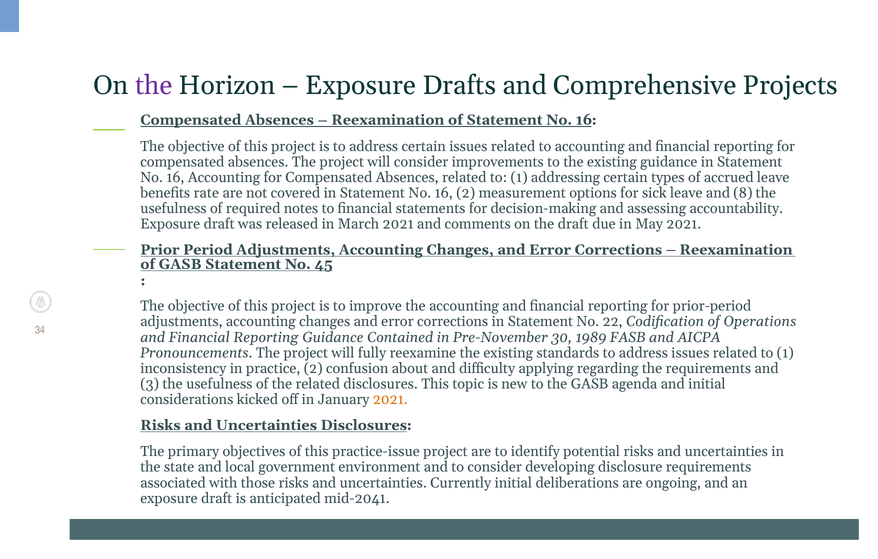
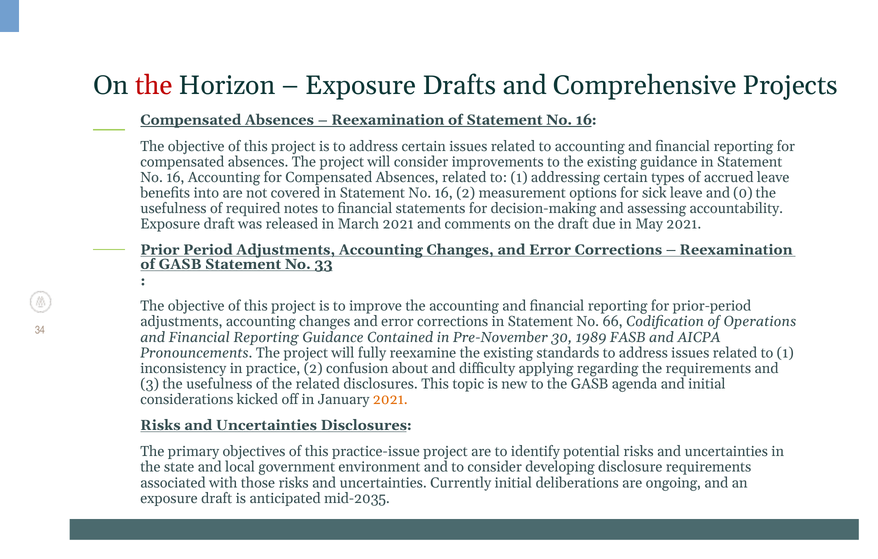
the at (154, 86) colour: purple -> red
rate: rate -> into
8: 8 -> 0
45: 45 -> 33
22: 22 -> 66
mid-2041: mid-2041 -> mid-2035
